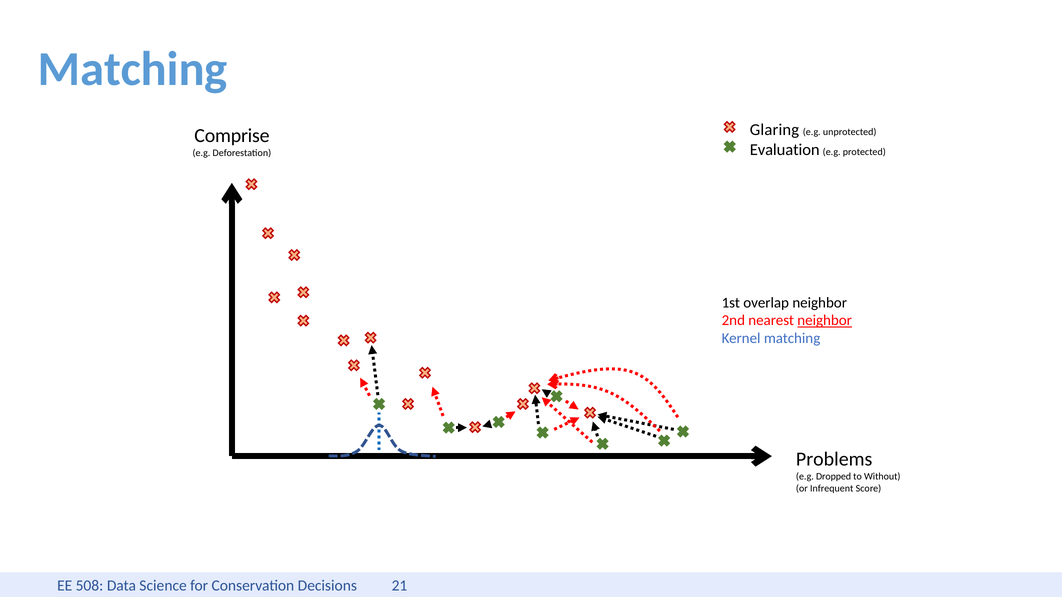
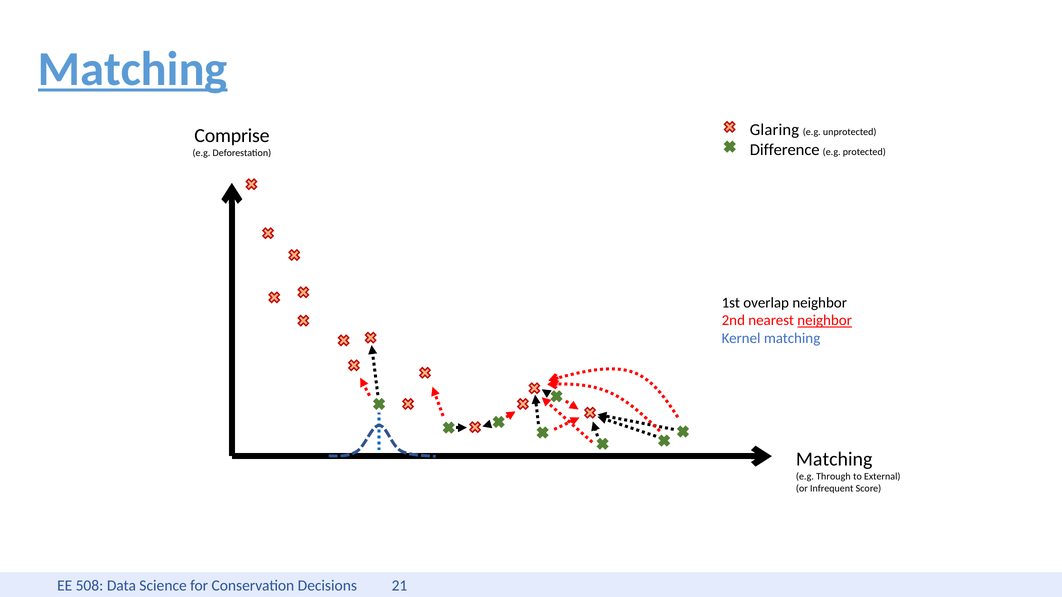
Matching at (133, 69) underline: none -> present
Evaluation: Evaluation -> Difference
Problems at (834, 459): Problems -> Matching
Dropped: Dropped -> Through
Without: Without -> External
